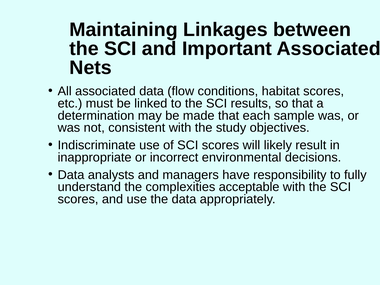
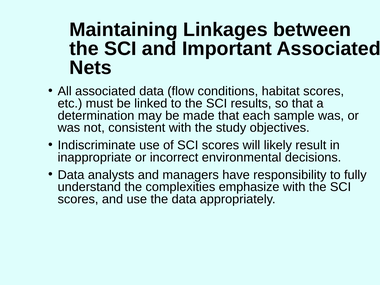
acceptable: acceptable -> emphasize
